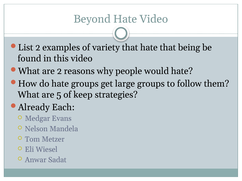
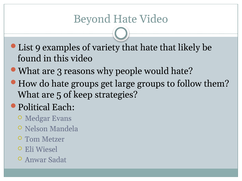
List 2: 2 -> 9
being: being -> likely
are 2: 2 -> 3
Already: Already -> Political
